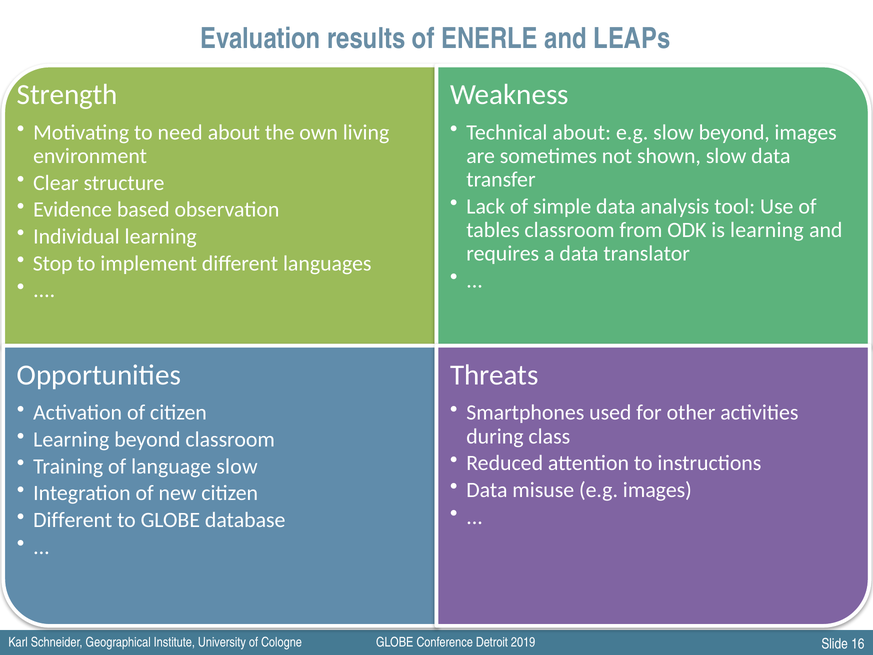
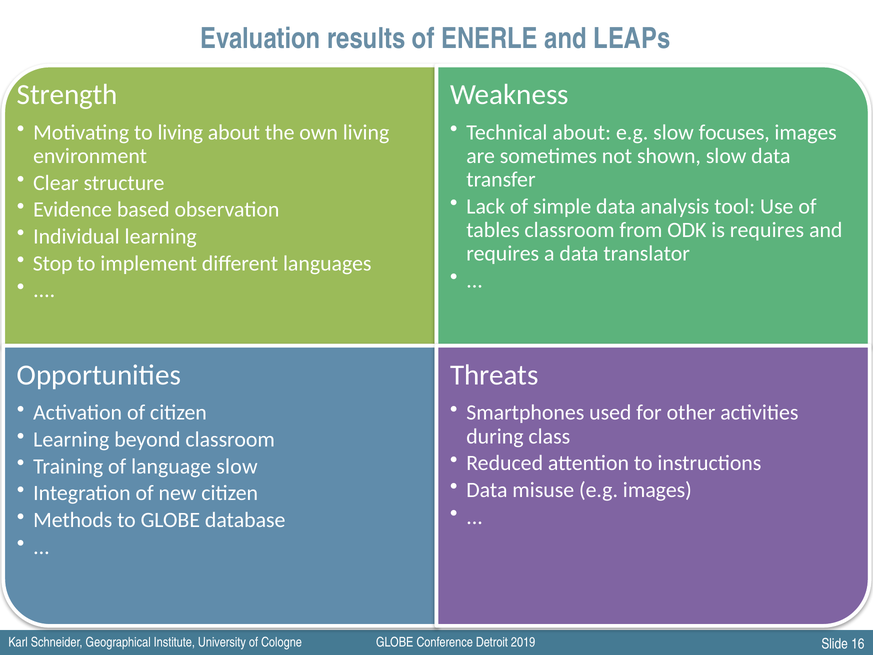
to need: need -> living
slow beyond: beyond -> focuses
is learning: learning -> requires
Different at (73, 520): Different -> Methods
